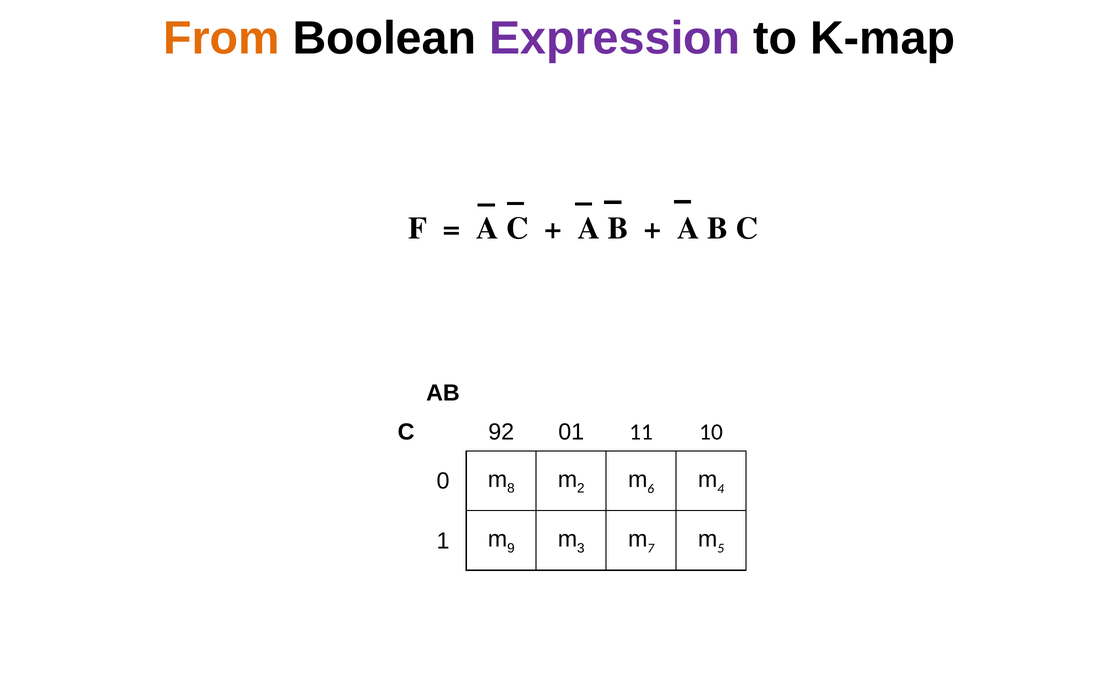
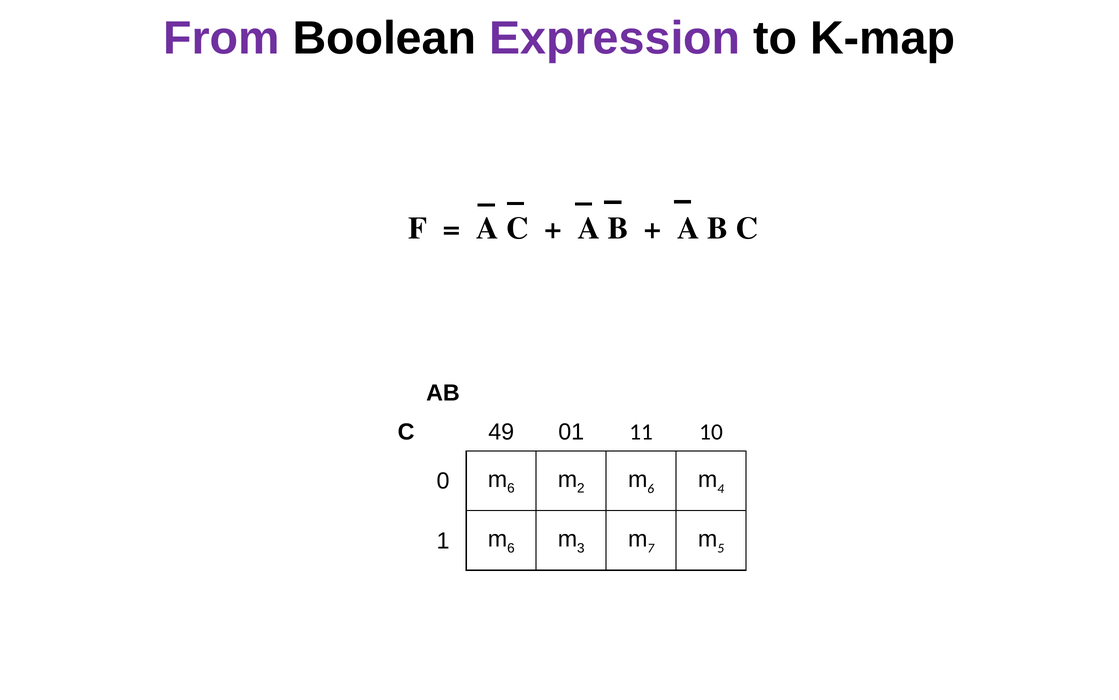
From colour: orange -> purple
92: 92 -> 49
8 at (511, 488): 8 -> 6
9 at (511, 548): 9 -> 6
